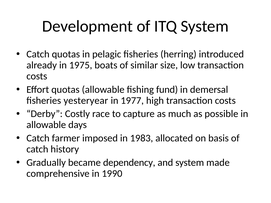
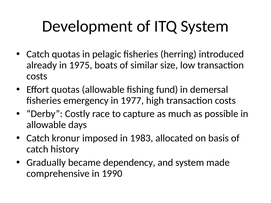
yesteryear: yesteryear -> emergency
farmer: farmer -> kronur
